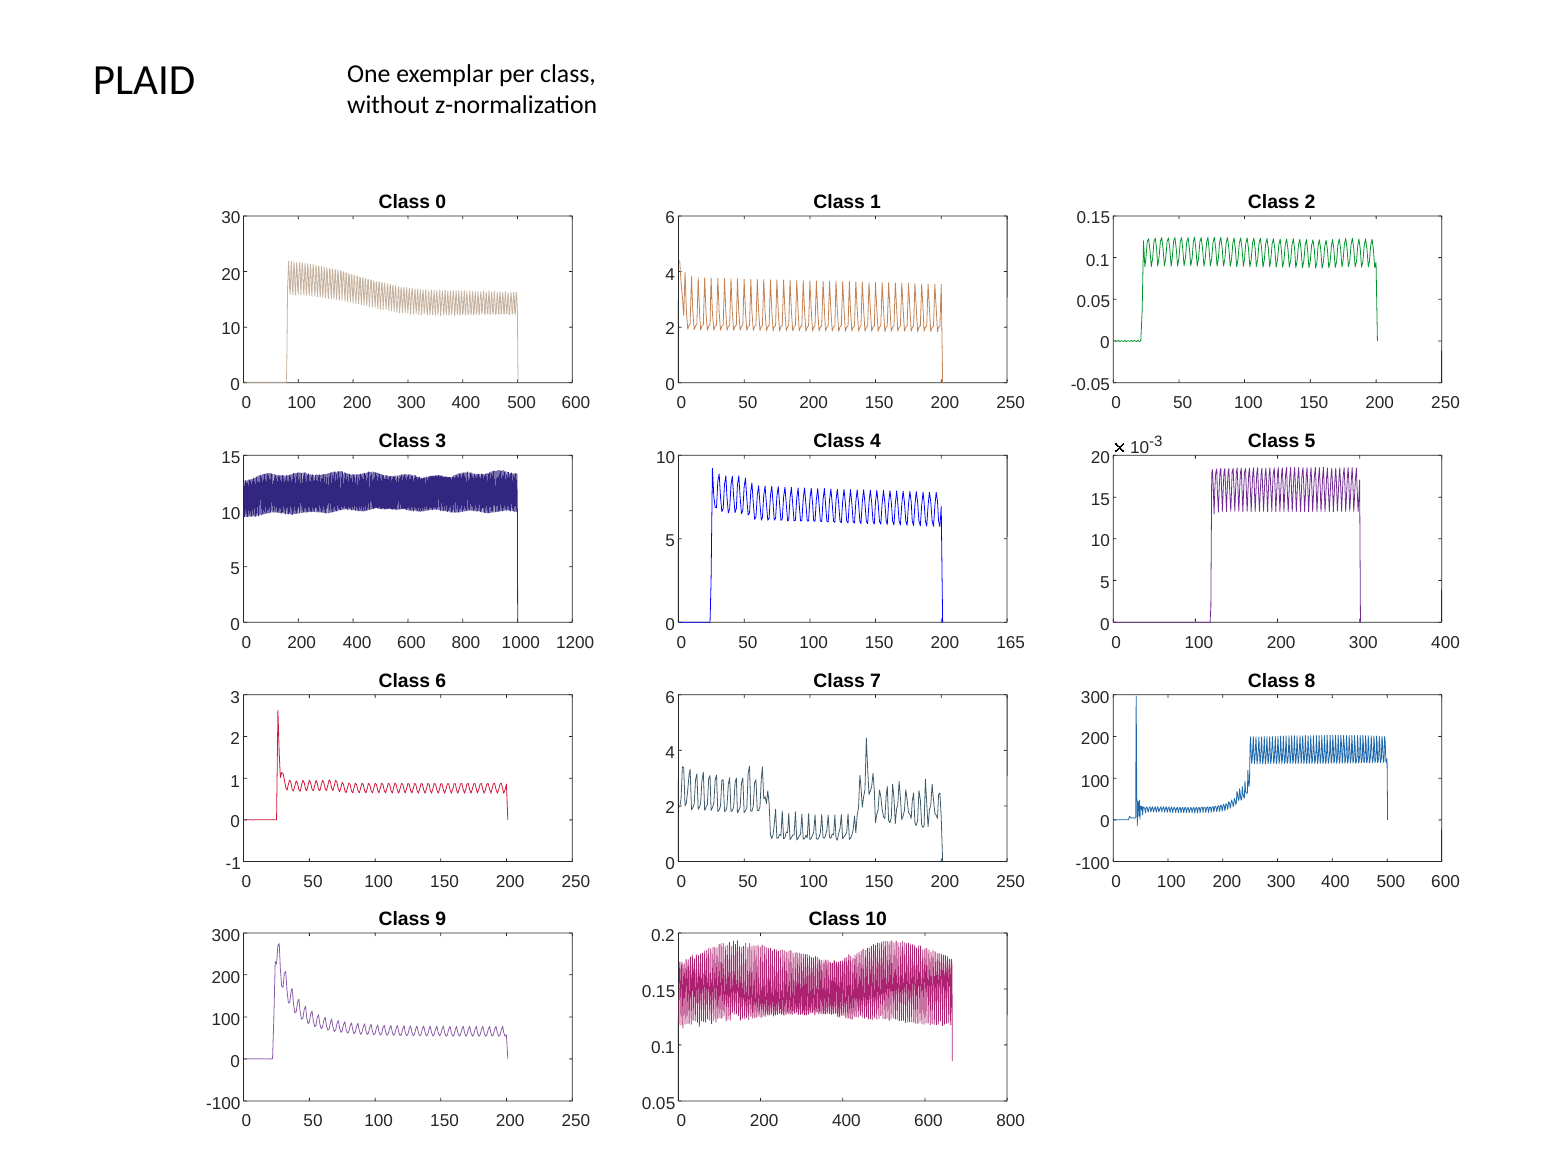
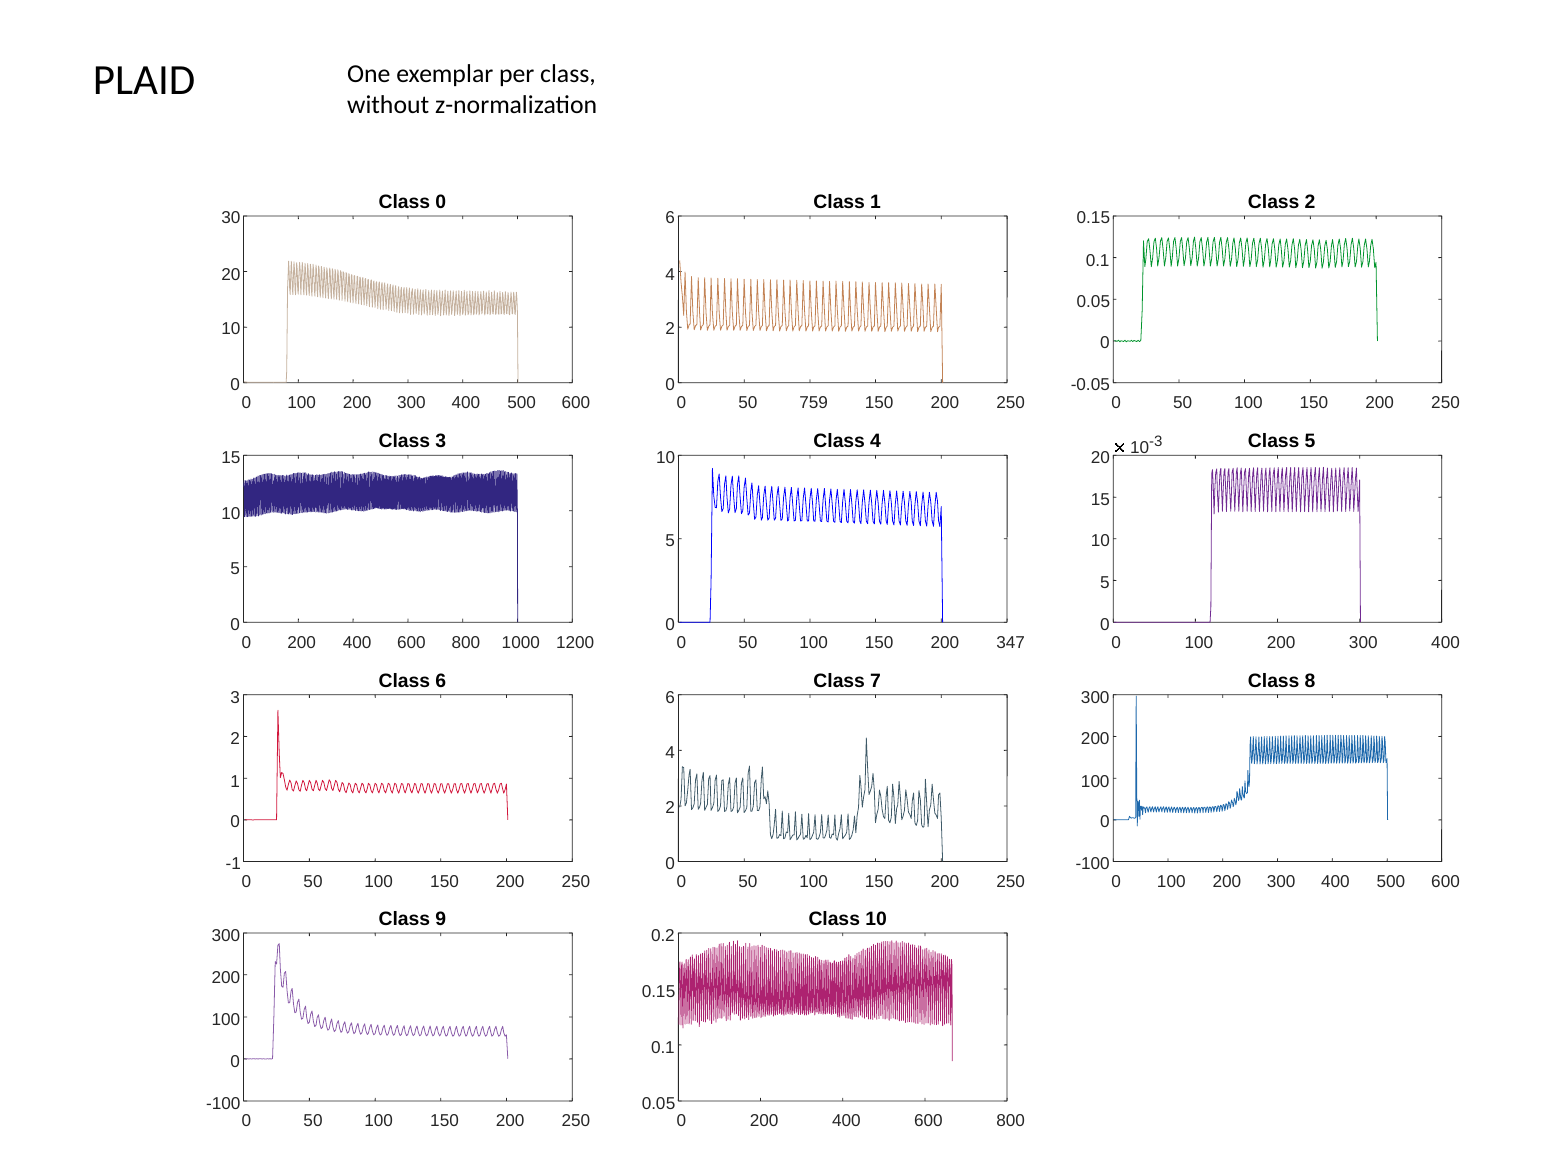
50 200: 200 -> 759
165: 165 -> 347
